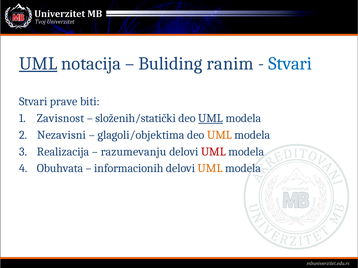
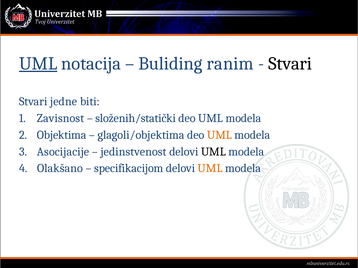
Stvari at (290, 64) colour: blue -> black
prave: prave -> jedne
UML at (211, 118) underline: present -> none
Nezavisni: Nezavisni -> Objektima
Realizacija: Realizacija -> Asocijacije
razumevanju: razumevanju -> jedinstvenost
UML at (213, 152) colour: red -> black
Obuhvata: Obuhvata -> Olakšano
informacionih: informacionih -> specifikacijom
